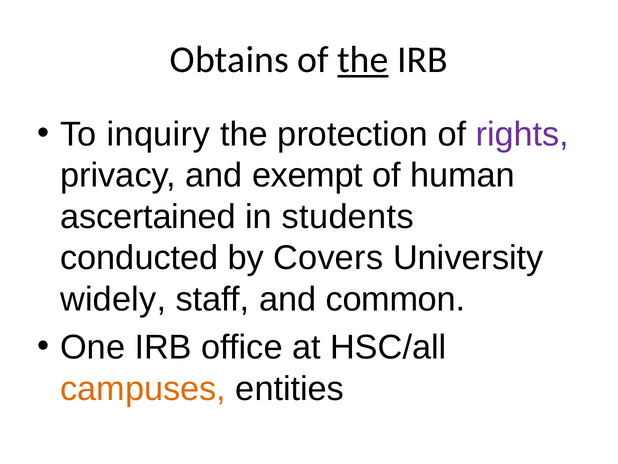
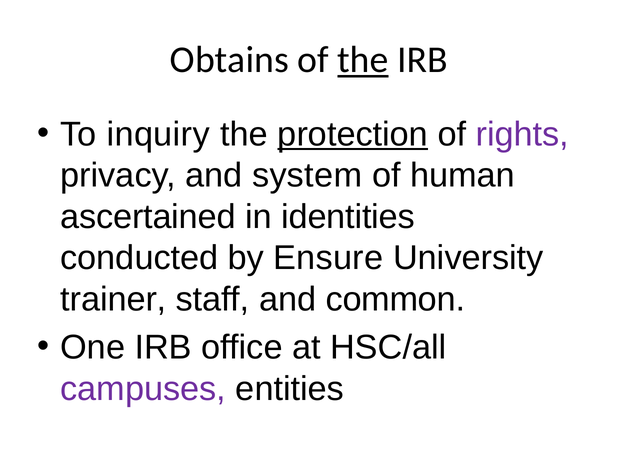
protection underline: none -> present
exempt: exempt -> system
students: students -> identities
Covers: Covers -> Ensure
widely: widely -> trainer
campuses colour: orange -> purple
